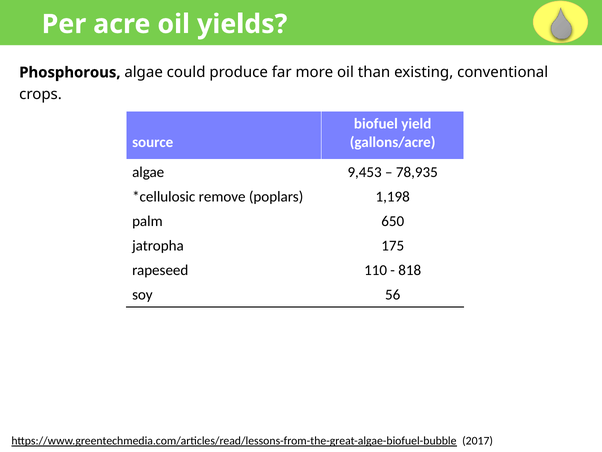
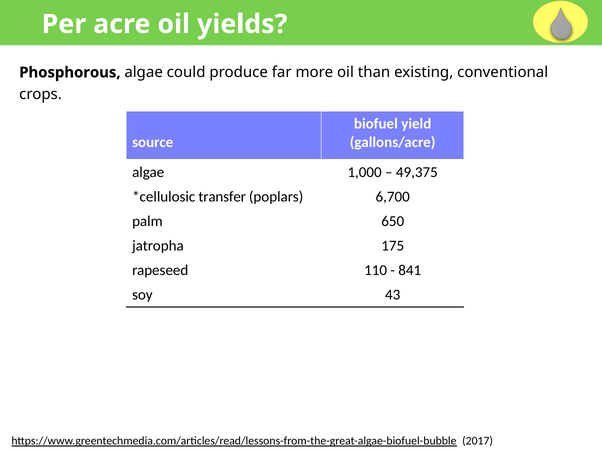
9,453: 9,453 -> 1,000
78,935: 78,935 -> 49,375
remove: remove -> transfer
1,198: 1,198 -> 6,700
818: 818 -> 841
56: 56 -> 43
